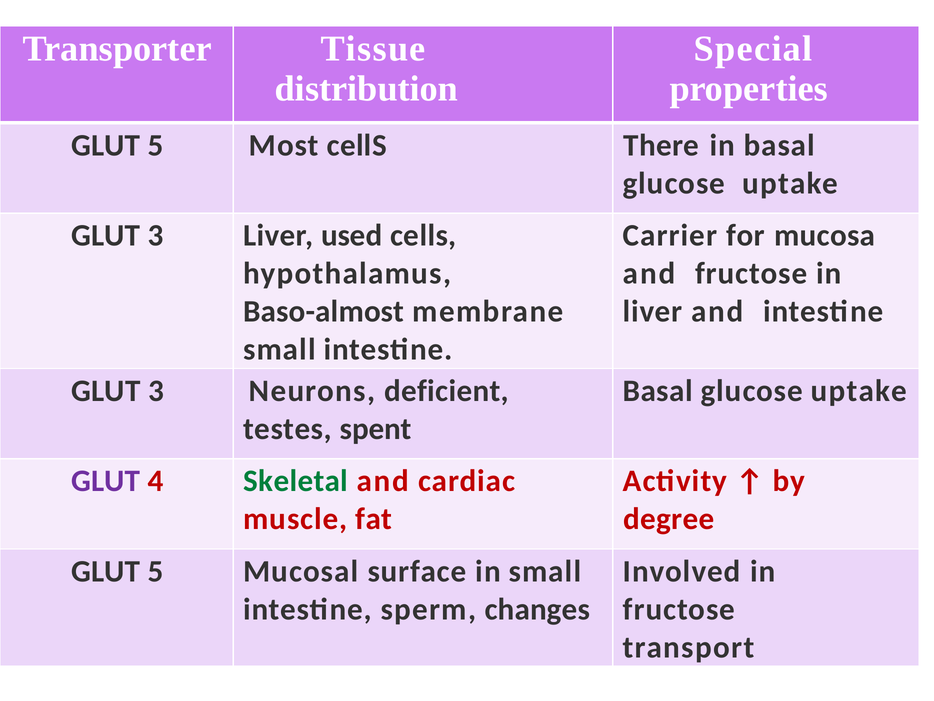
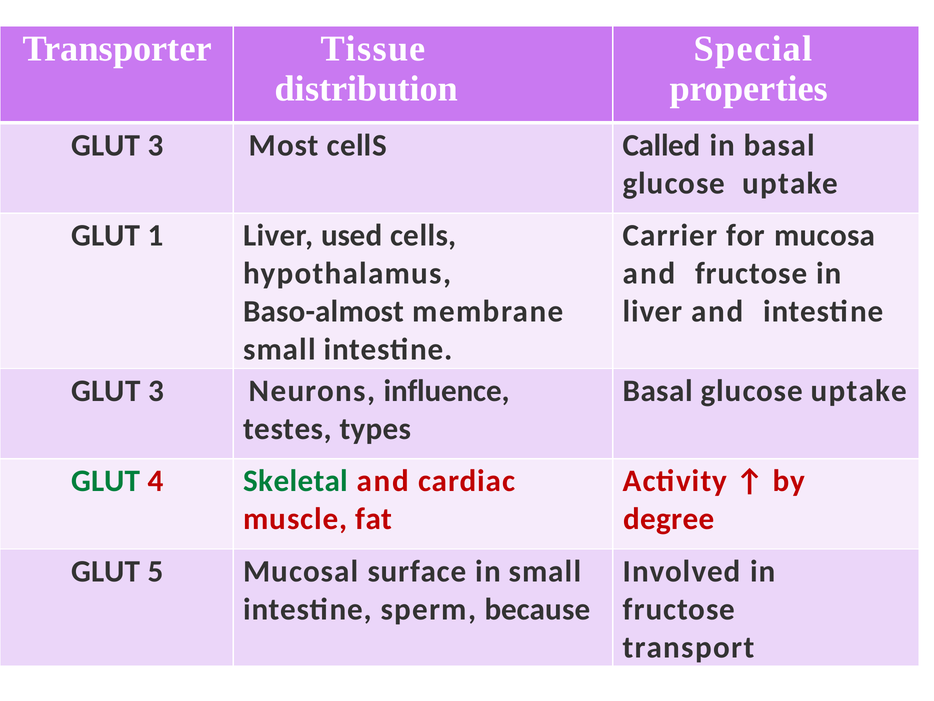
5 at (156, 145): 5 -> 3
There: There -> Called
3 at (156, 236): 3 -> 1
deficient: deficient -> influence
spent: spent -> types
GLUT at (106, 481) colour: purple -> green
changes: changes -> because
